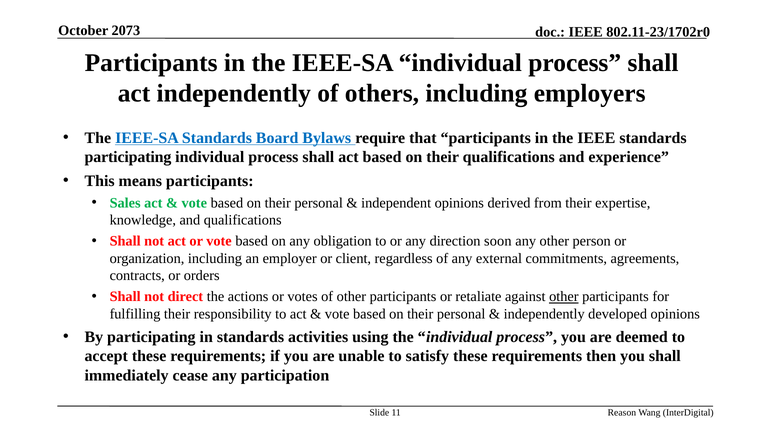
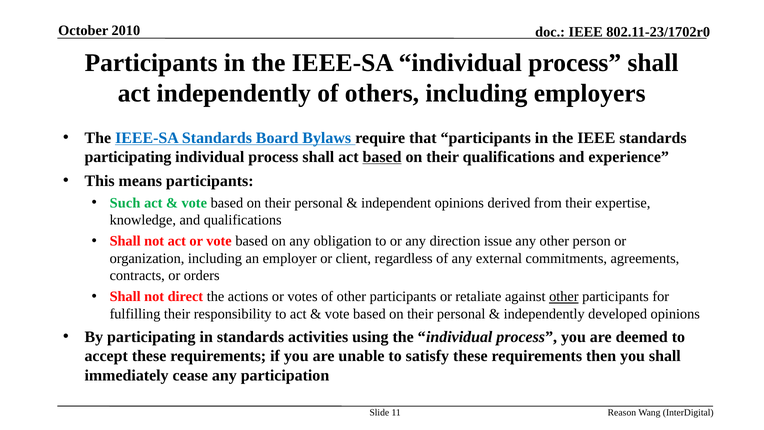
2073: 2073 -> 2010
based at (382, 157) underline: none -> present
Sales: Sales -> Such
soon: soon -> issue
